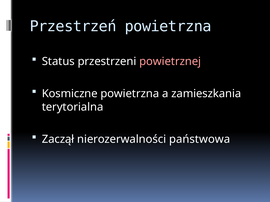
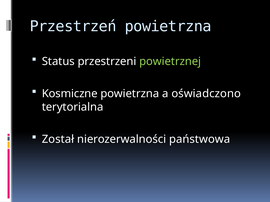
powietrznej colour: pink -> light green
zamieszkania: zamieszkania -> oświadczono
Zaczął: Zaczął -> Został
